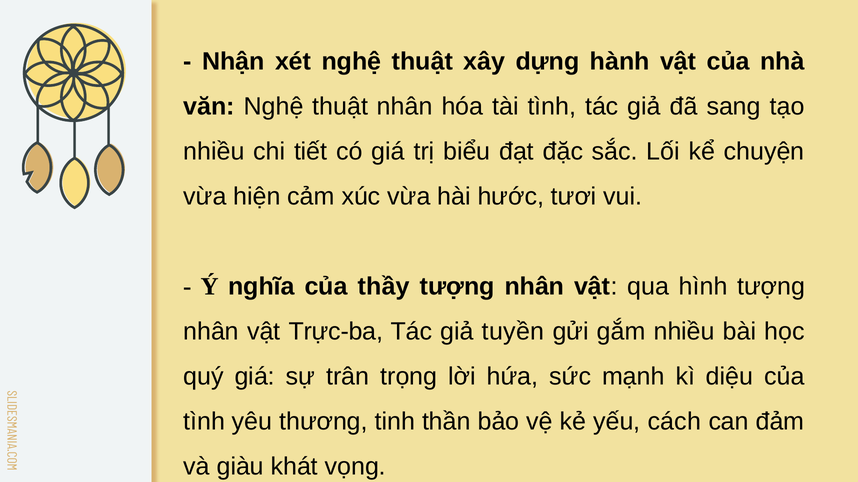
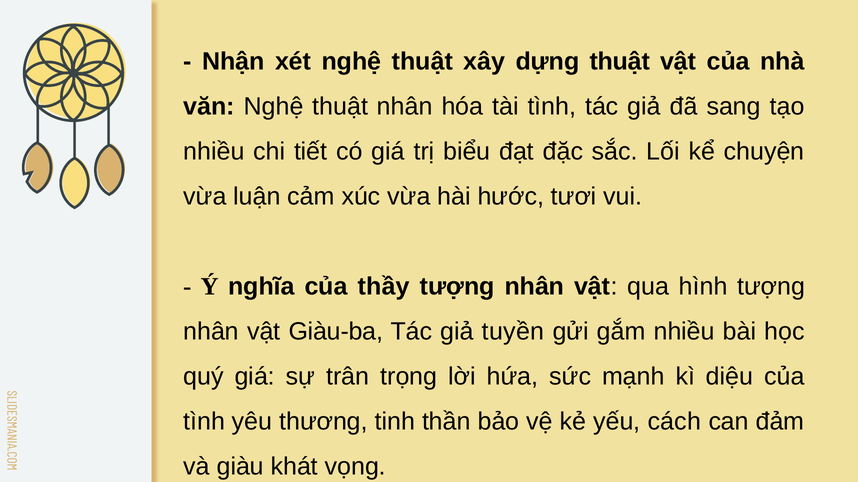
dựng hành: hành -> thuật
hiện: hiện -> luận
Trực-ba: Trực-ba -> Giàu-ba
